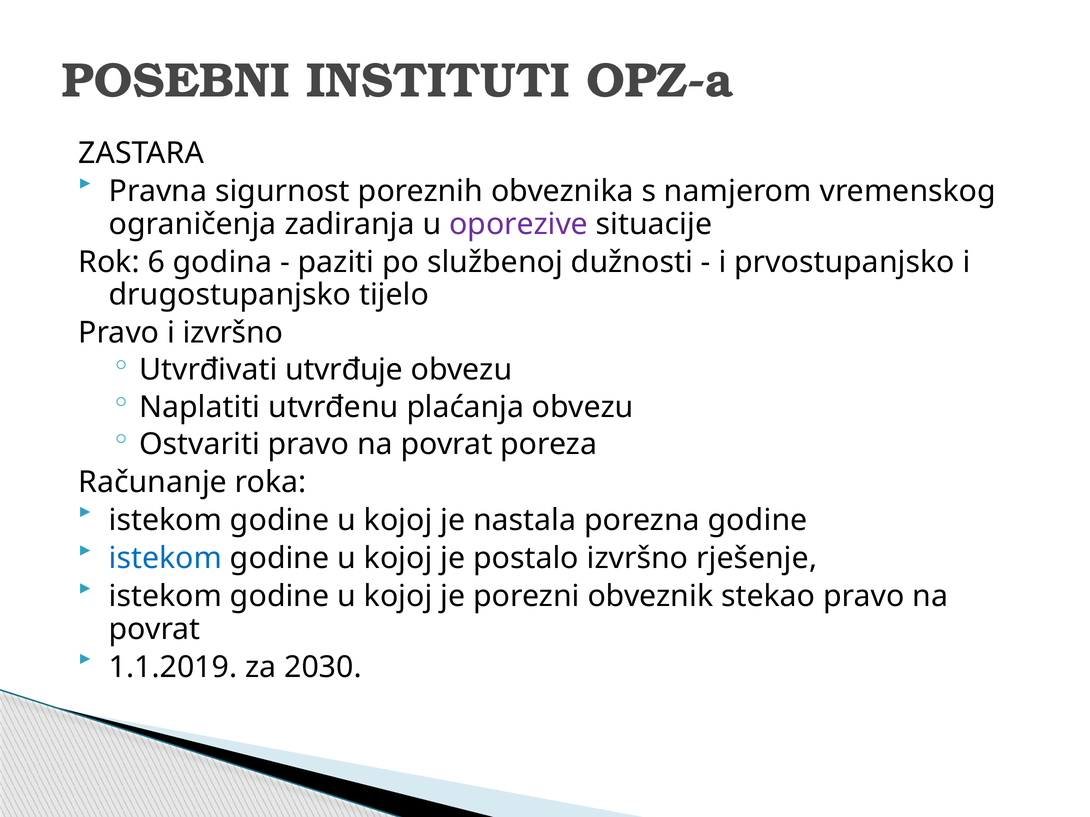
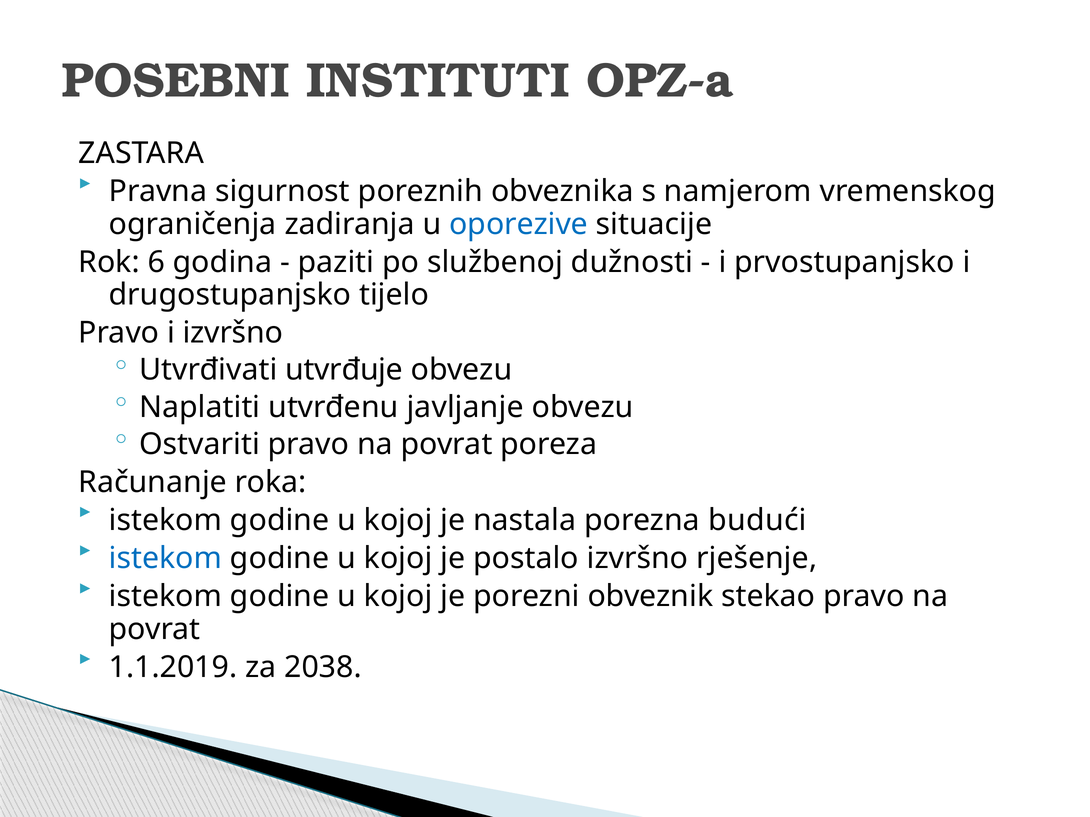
oporezive colour: purple -> blue
plaćanja: plaćanja -> javljanje
porezna godine: godine -> budući
2030: 2030 -> 2038
